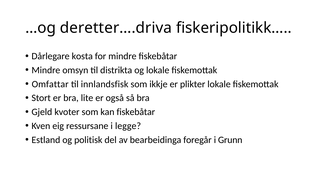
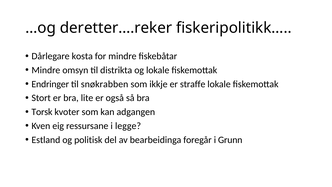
deretter….driva: deretter….driva -> deretter….reker
Omfattar: Omfattar -> Endringer
innlandsfisk: innlandsfisk -> snøkrabben
plikter: plikter -> straffe
Gjeld: Gjeld -> Torsk
kan fiskebåtar: fiskebåtar -> adgangen
